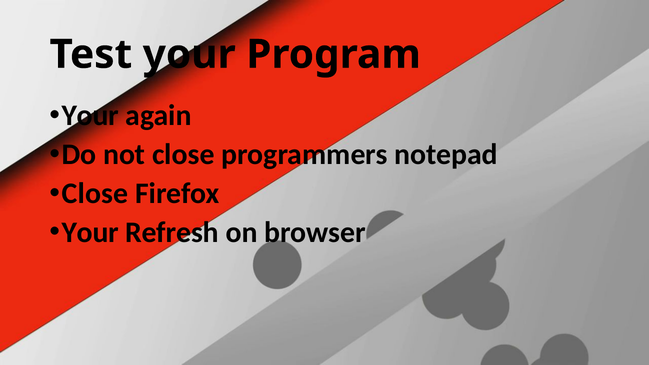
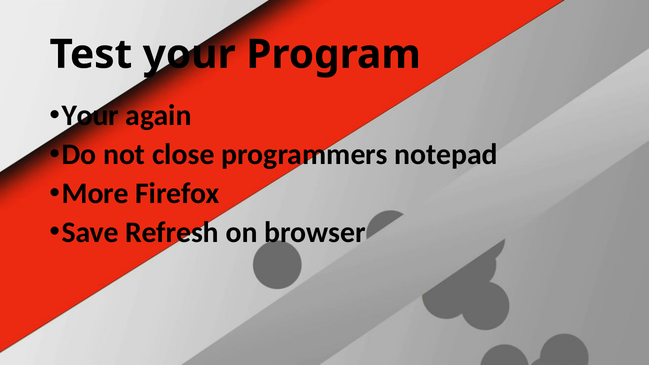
Close at (95, 193): Close -> More
Your at (90, 232): Your -> Save
